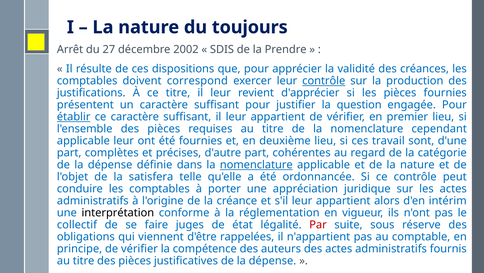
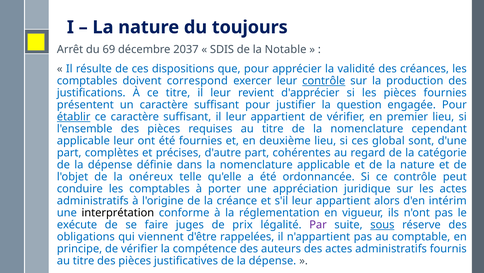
27: 27 -> 69
2002: 2002 -> 2037
Prendre: Prendre -> Notable
travail: travail -> global
nomenclature at (256, 164) underline: present -> none
satisfera: satisfera -> onéreux
collectif: collectif -> exécute
état: état -> prix
Par colour: red -> purple
sous underline: none -> present
